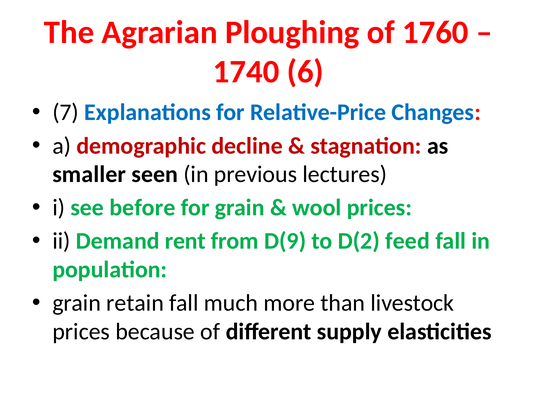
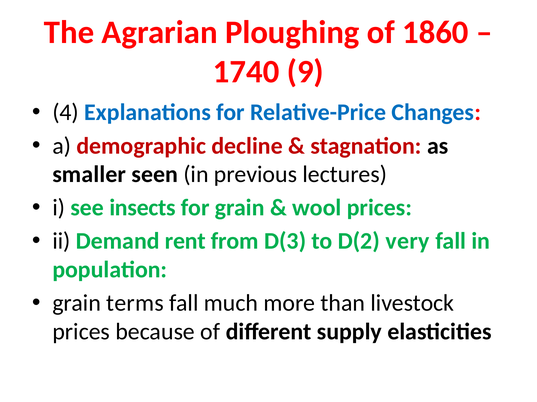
1760: 1760 -> 1860
6: 6 -> 9
7: 7 -> 4
before: before -> insects
D(9: D(9 -> D(3
feed: feed -> very
retain: retain -> terms
